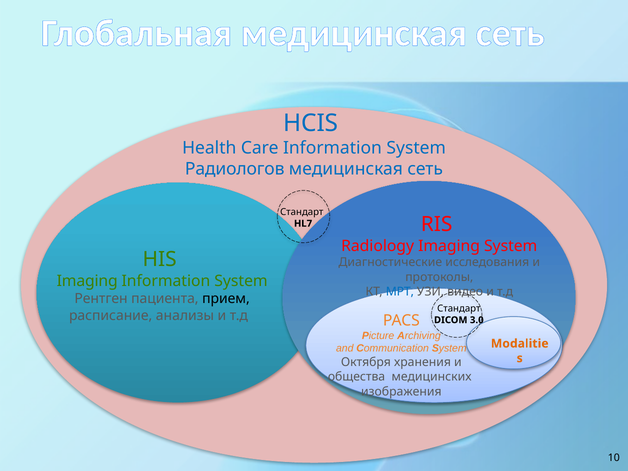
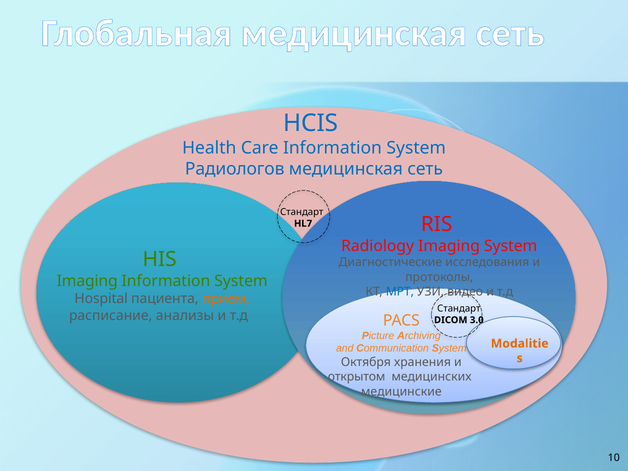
Рентген: Рентген -> Hospital
прием colour: black -> orange
общества: общества -> открытом
изображения: изображения -> медицинские
